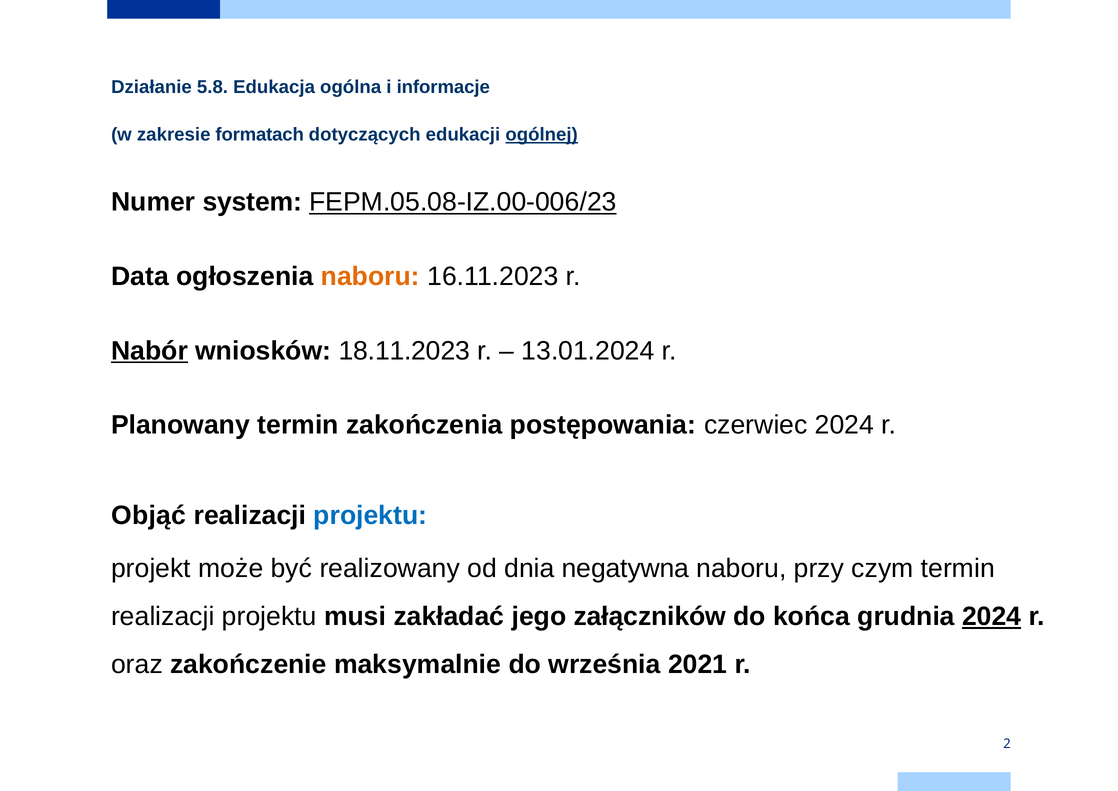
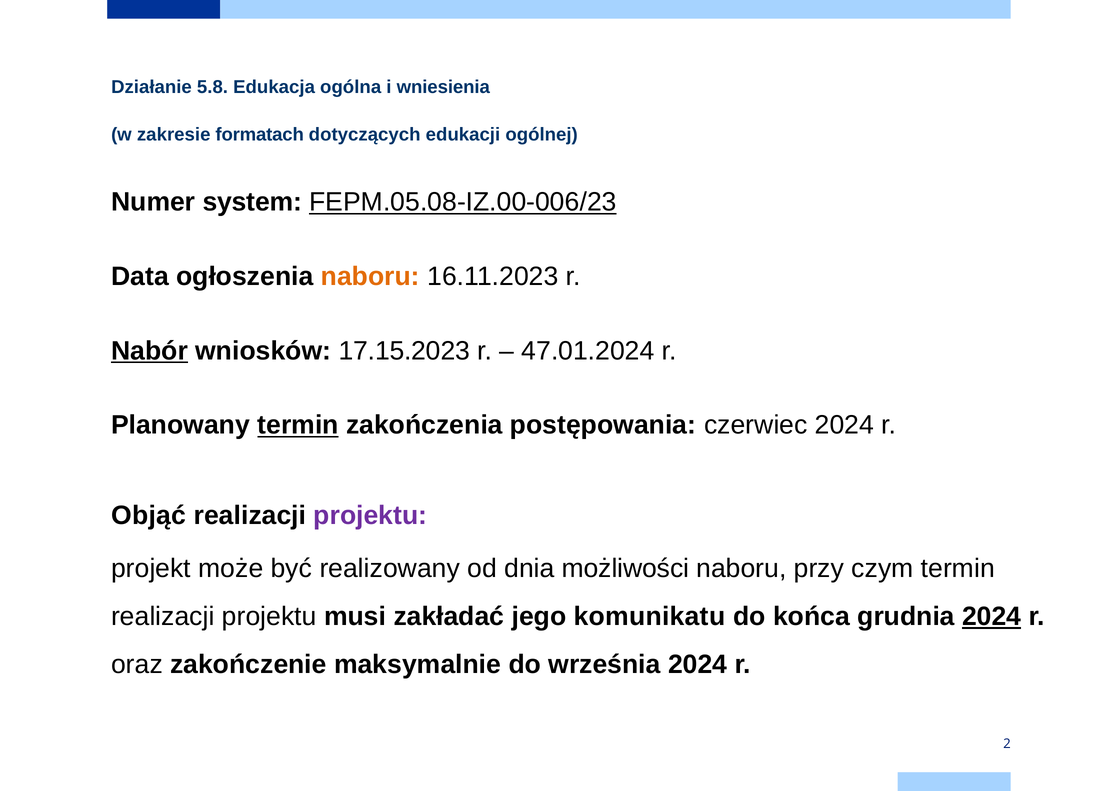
informacje: informacje -> wniesienia
ogólnej underline: present -> none
18.11.2023: 18.11.2023 -> 17.15.2023
13.01.2024: 13.01.2024 -> 47.01.2024
termin at (298, 425) underline: none -> present
projektu at (370, 515) colour: blue -> purple
negatywna: negatywna -> możliwości
załączników: załączników -> komunikatu
września 2021: 2021 -> 2024
